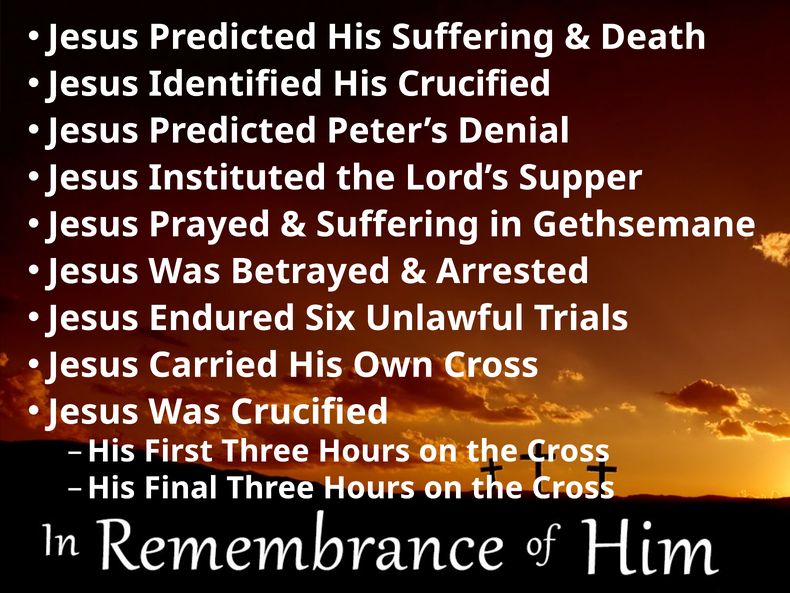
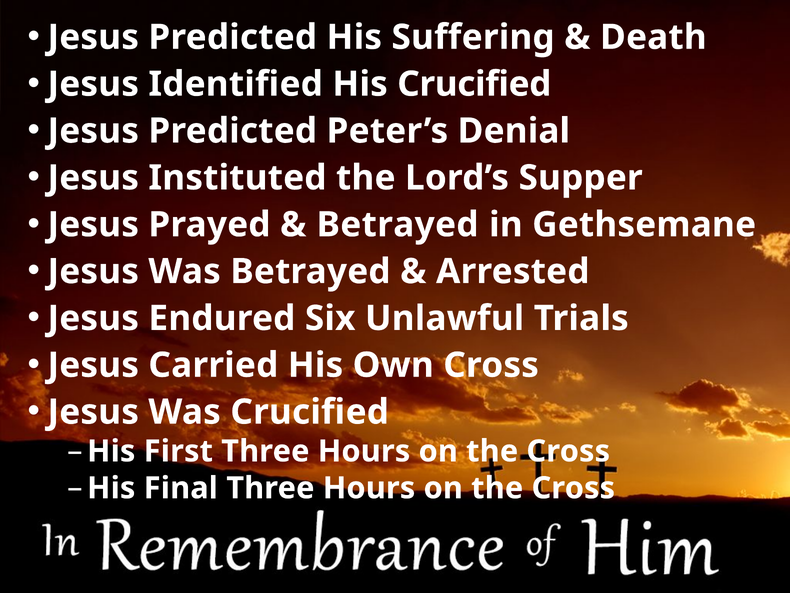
Suffering at (398, 224): Suffering -> Betrayed
